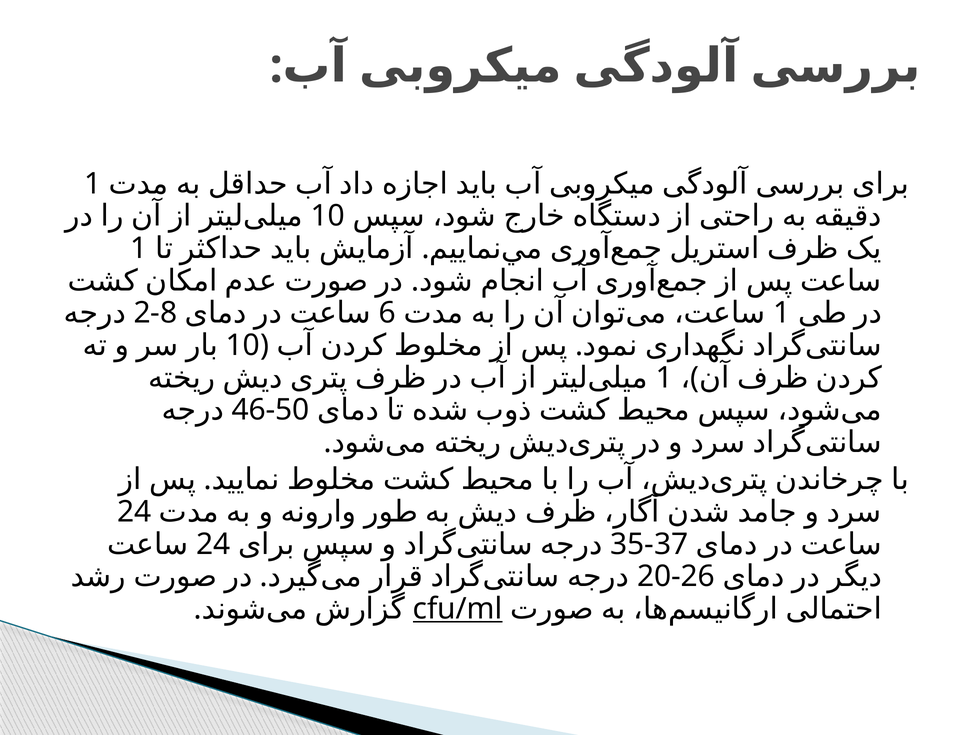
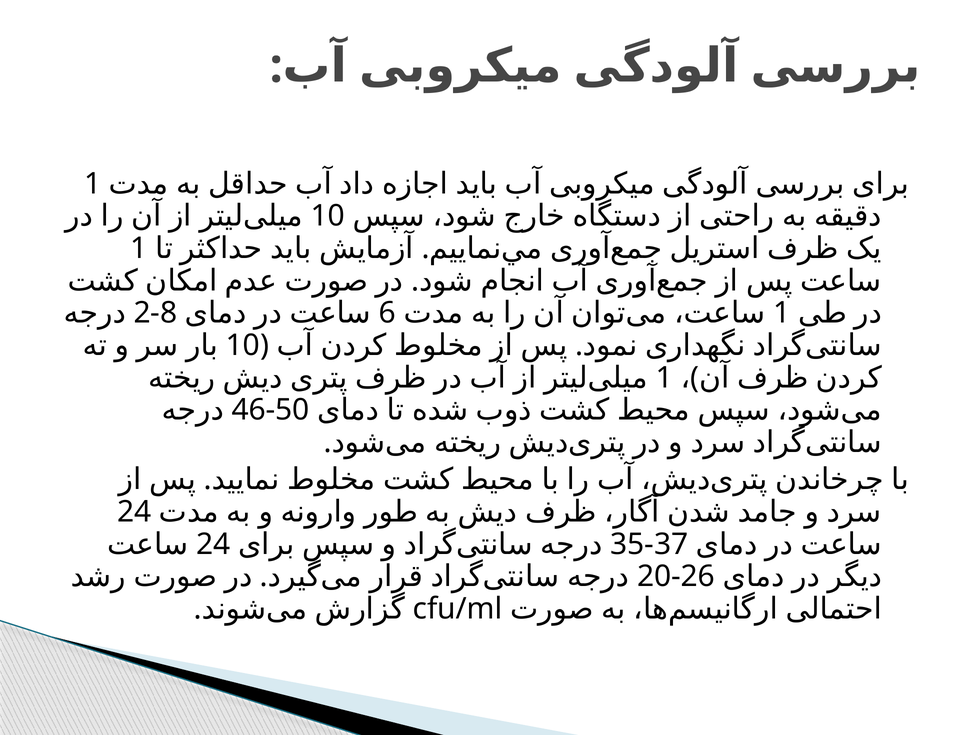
cfu/ml underline: present -> none
